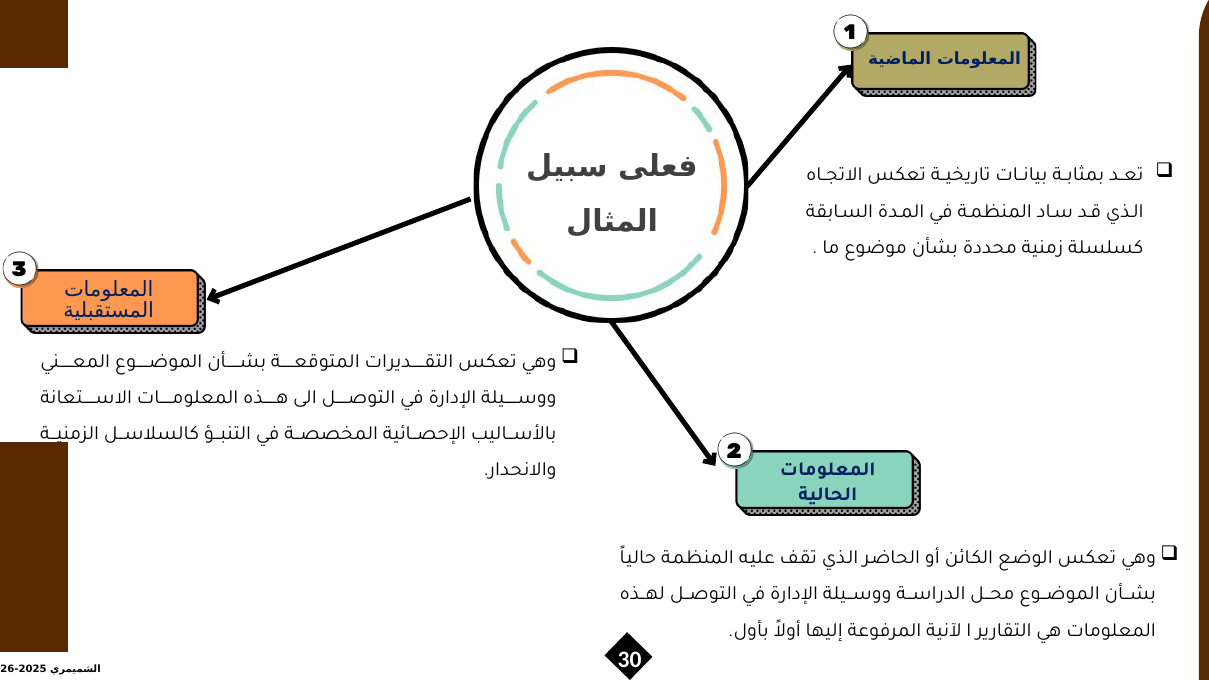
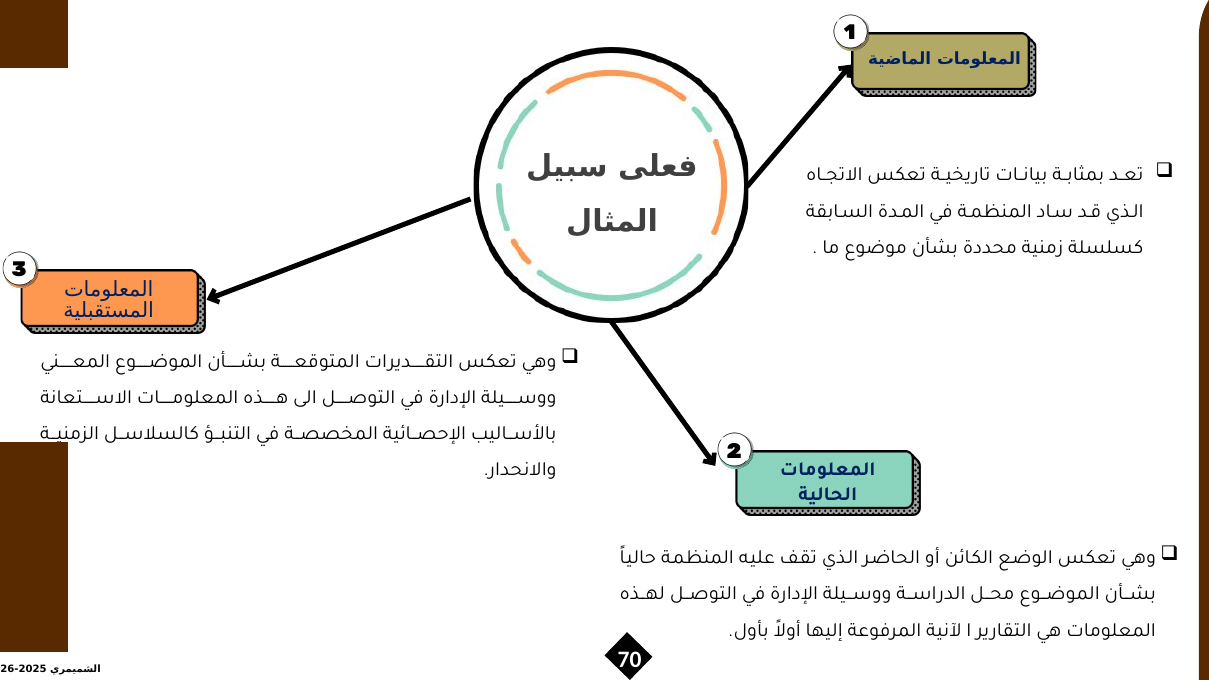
30: 30 -> 70
